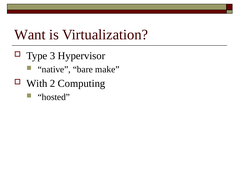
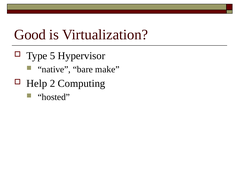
Want: Want -> Good
3: 3 -> 5
With: With -> Help
